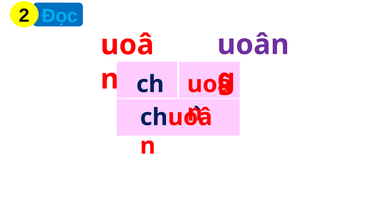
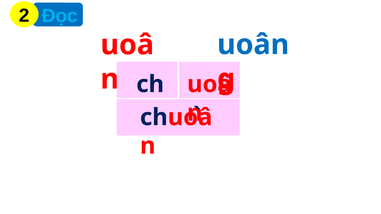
uoân colour: purple -> blue
